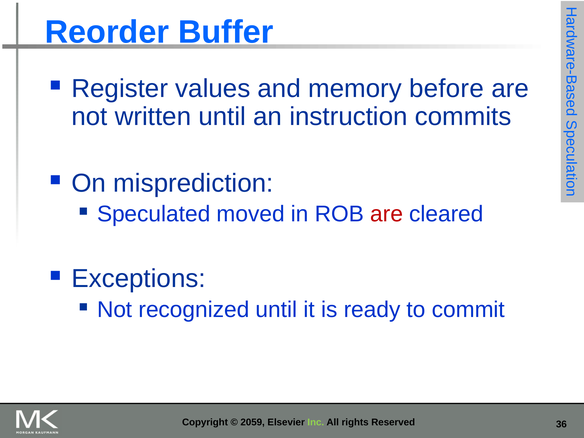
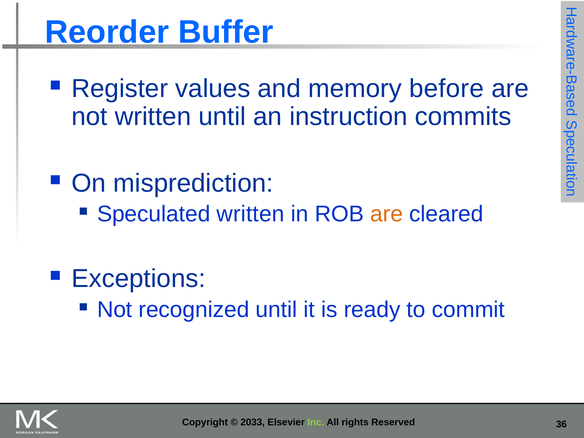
Speculated moved: moved -> written
are at (387, 214) colour: red -> orange
2059: 2059 -> 2033
